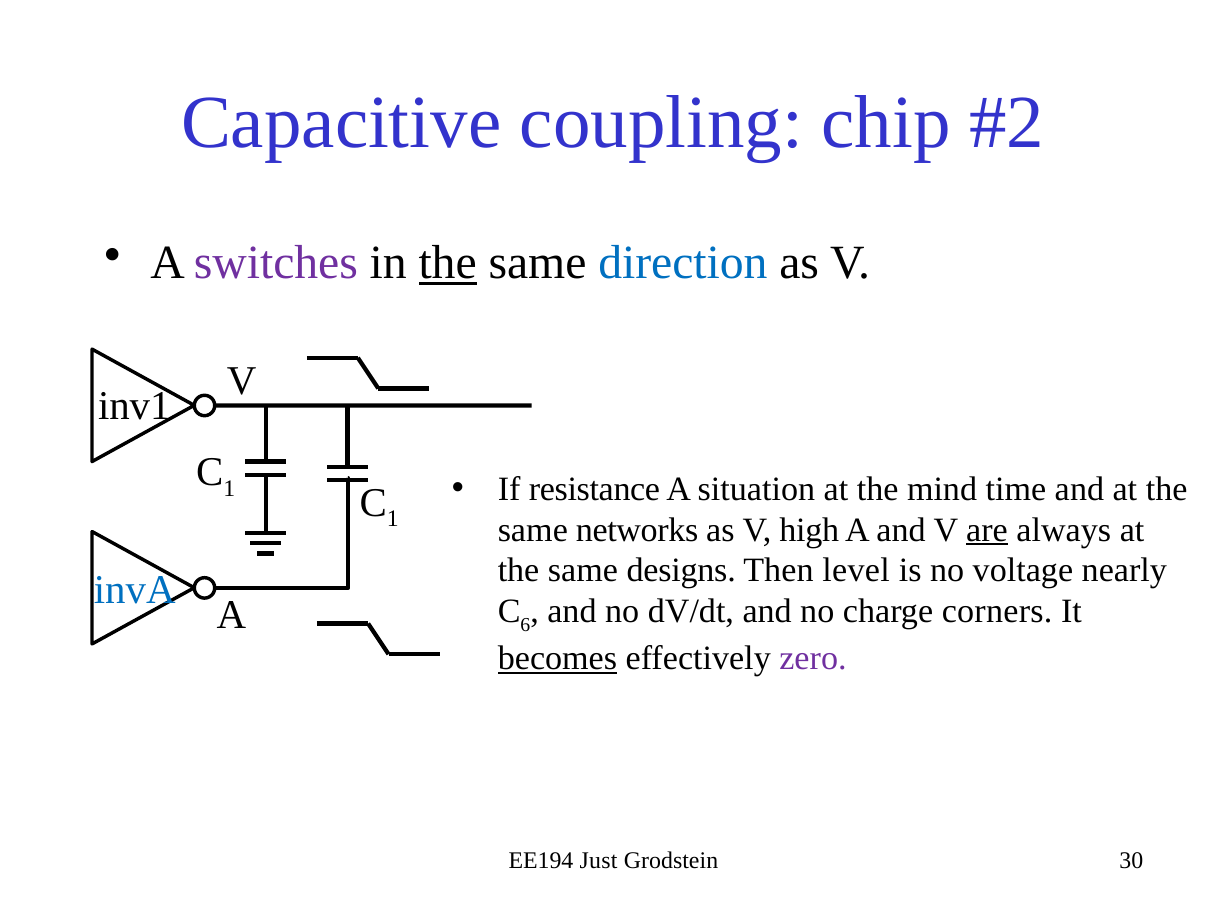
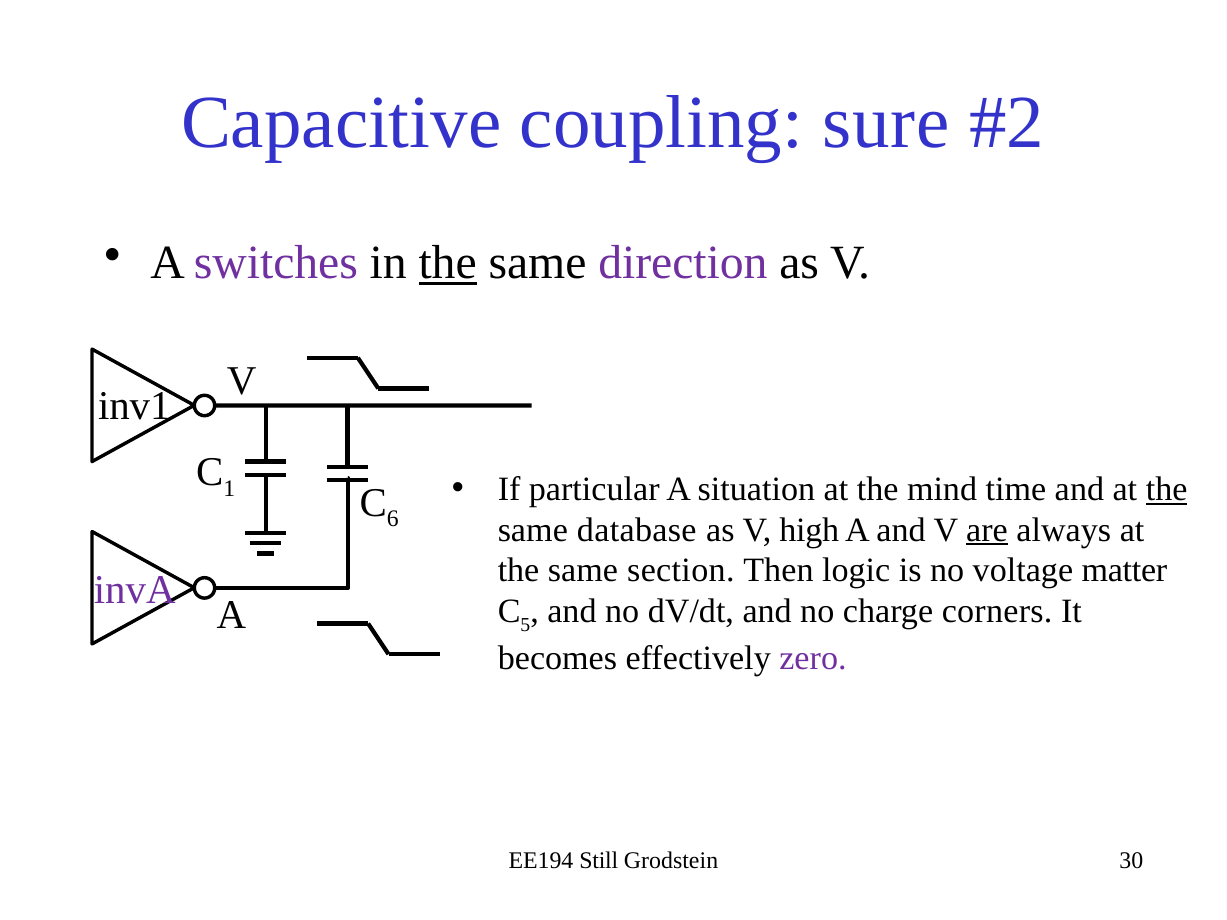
chip: chip -> sure
direction colour: blue -> purple
1 at (393, 519): 1 -> 6
resistance: resistance -> particular
the at (1167, 489) underline: none -> present
networks: networks -> database
designs: designs -> section
level: level -> logic
nearly: nearly -> matter
invA colour: blue -> purple
6: 6 -> 5
becomes underline: present -> none
Just: Just -> Still
